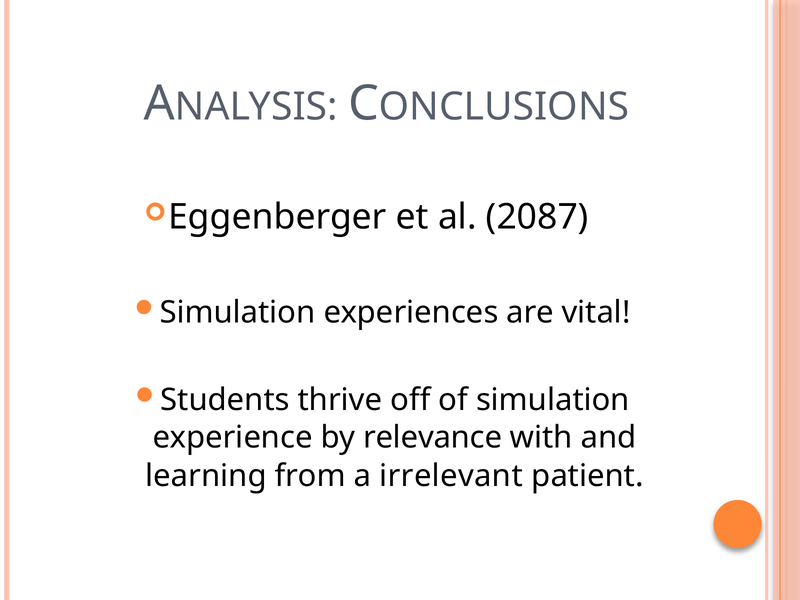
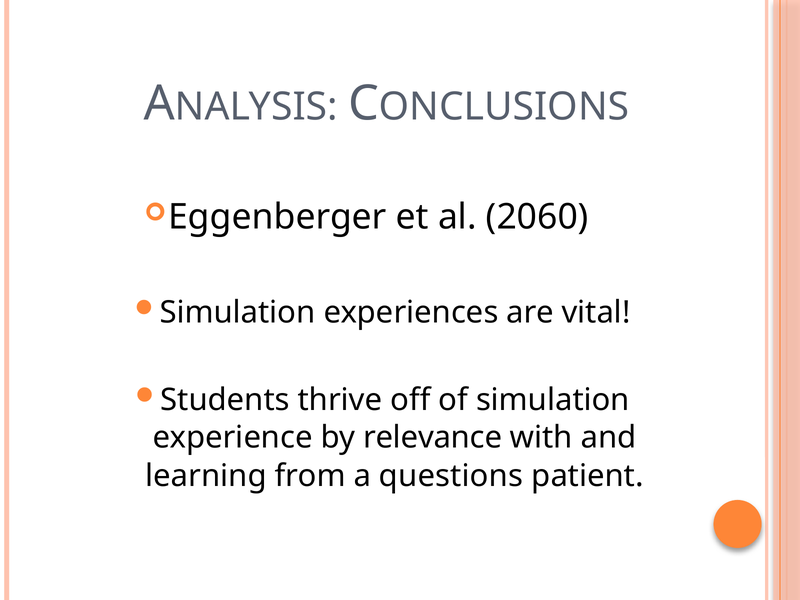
2087: 2087 -> 2060
irrelevant: irrelevant -> questions
